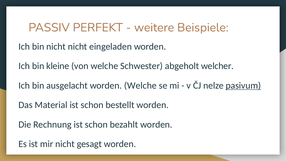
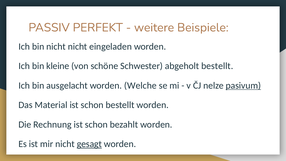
von welche: welche -> schöne
abgeholt welcher: welcher -> bestellt
gesagt underline: none -> present
